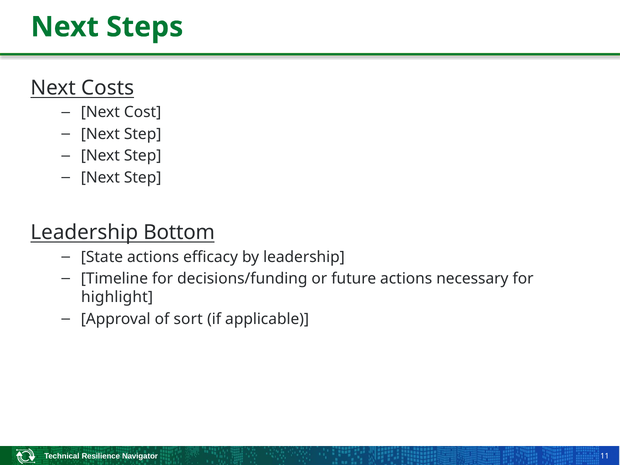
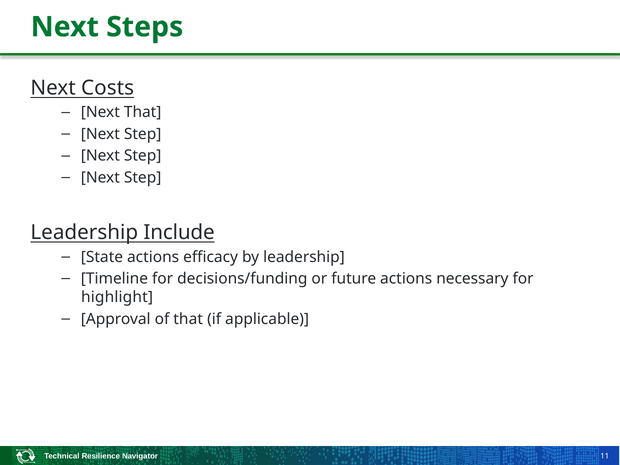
Next Cost: Cost -> That
Bottom: Bottom -> Include
of sort: sort -> that
